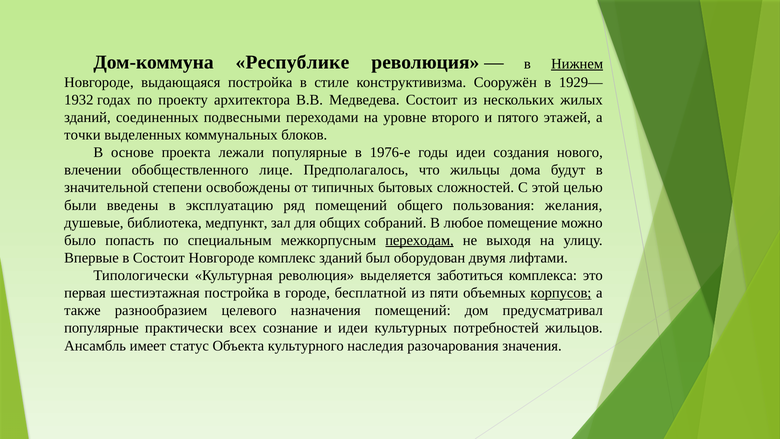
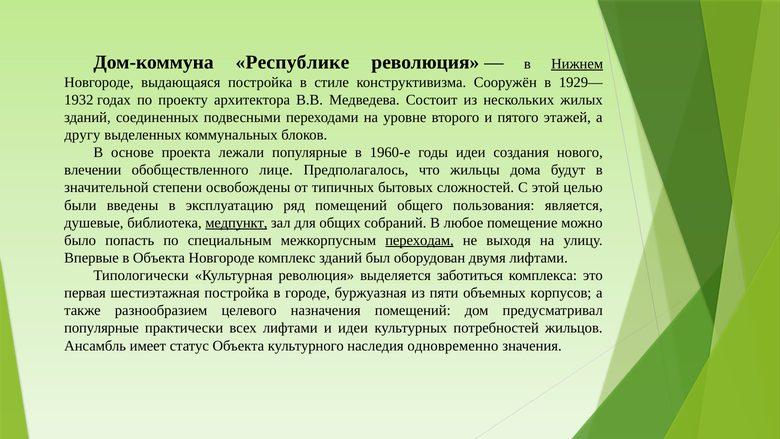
точки: точки -> другу
1976-е: 1976-е -> 1960-е
желания: желания -> является
медпункт underline: none -> present
в Состоит: Состоит -> Объекта
бесплатной: бесплатной -> буржуазная
корпусов underline: present -> none
всех сознание: сознание -> лифтами
разочарования: разочарования -> одновременно
